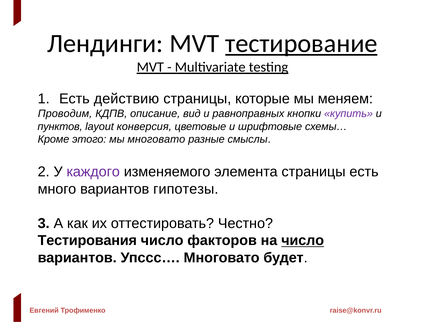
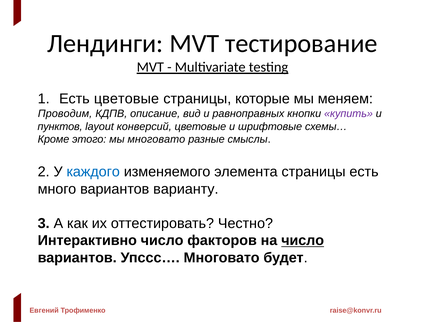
тестирование underline: present -> none
Есть действию: действию -> цветовые
конверсия: конверсия -> конверсий
каждого colour: purple -> blue
гипотезы: гипотезы -> варианту
Тестирования: Тестирования -> Интерактивно
